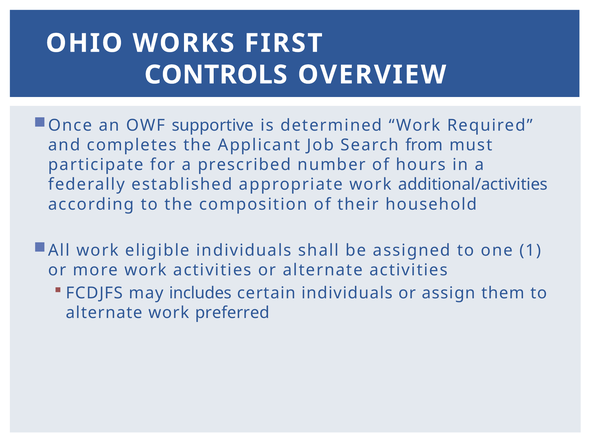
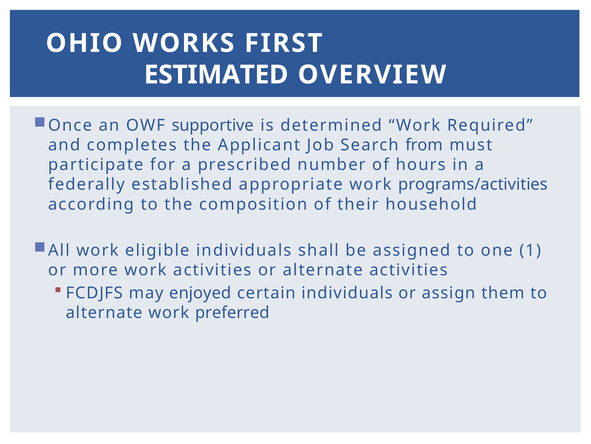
CONTROLS: CONTROLS -> ESTIMATED
additional/activities: additional/activities -> programs/activities
includes: includes -> enjoyed
